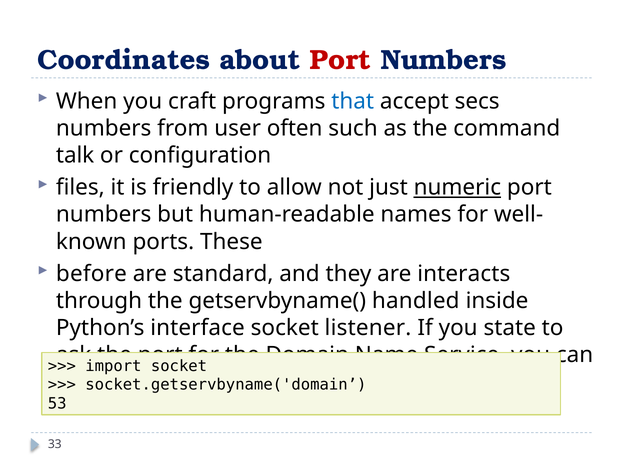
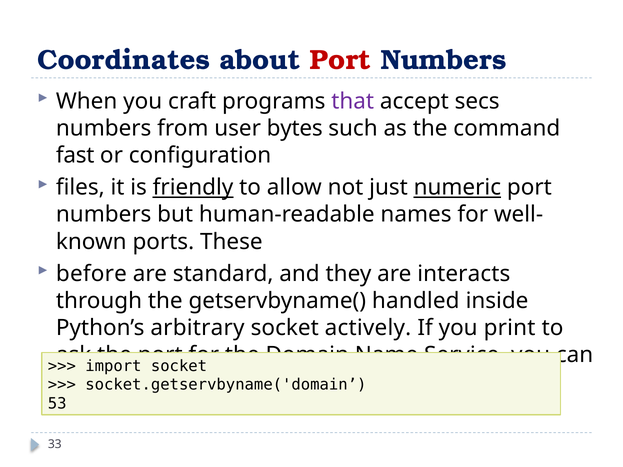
that colour: blue -> purple
often: often -> bytes
talk: talk -> fast
friendly underline: none -> present
interface: interface -> arbitrary
listener: listener -> actively
state: state -> print
